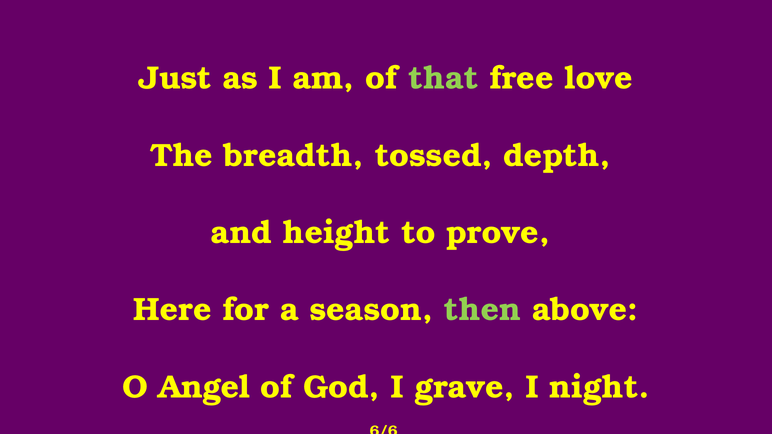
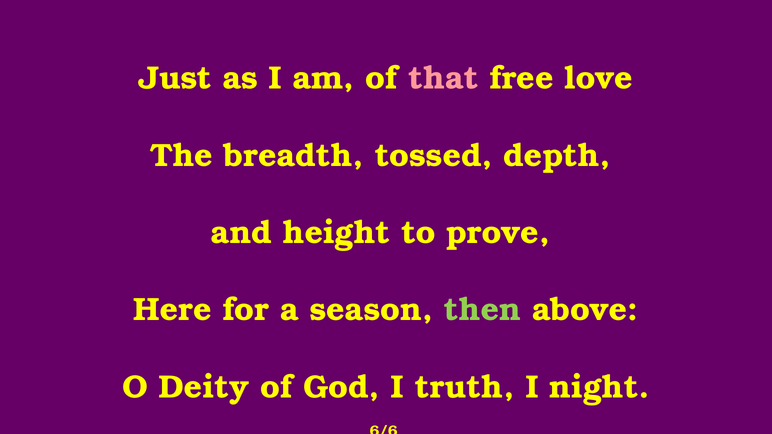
that colour: light green -> pink
Angel: Angel -> Deity
grave: grave -> truth
